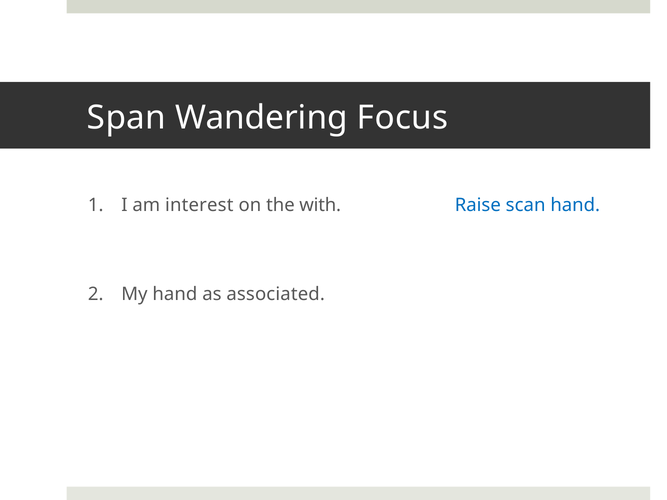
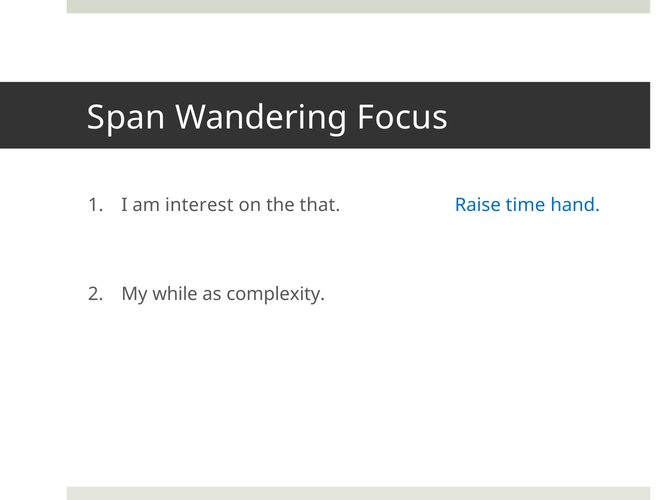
with: with -> that
scan: scan -> time
My hand: hand -> while
associated: associated -> complexity
